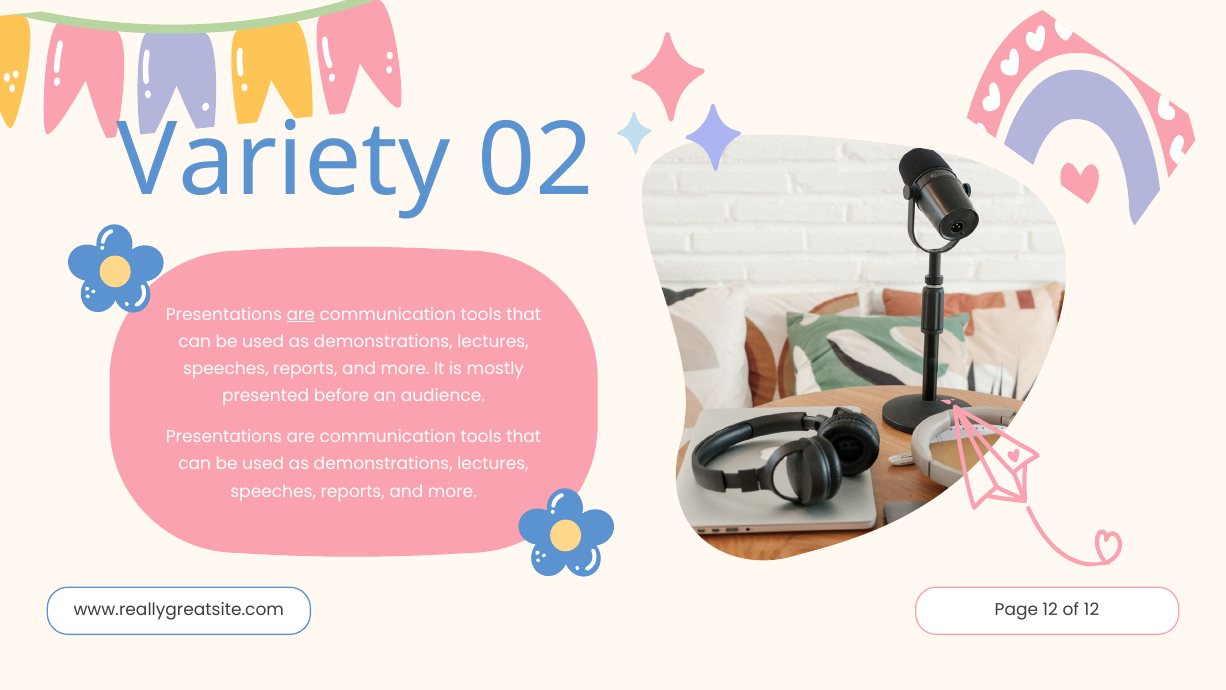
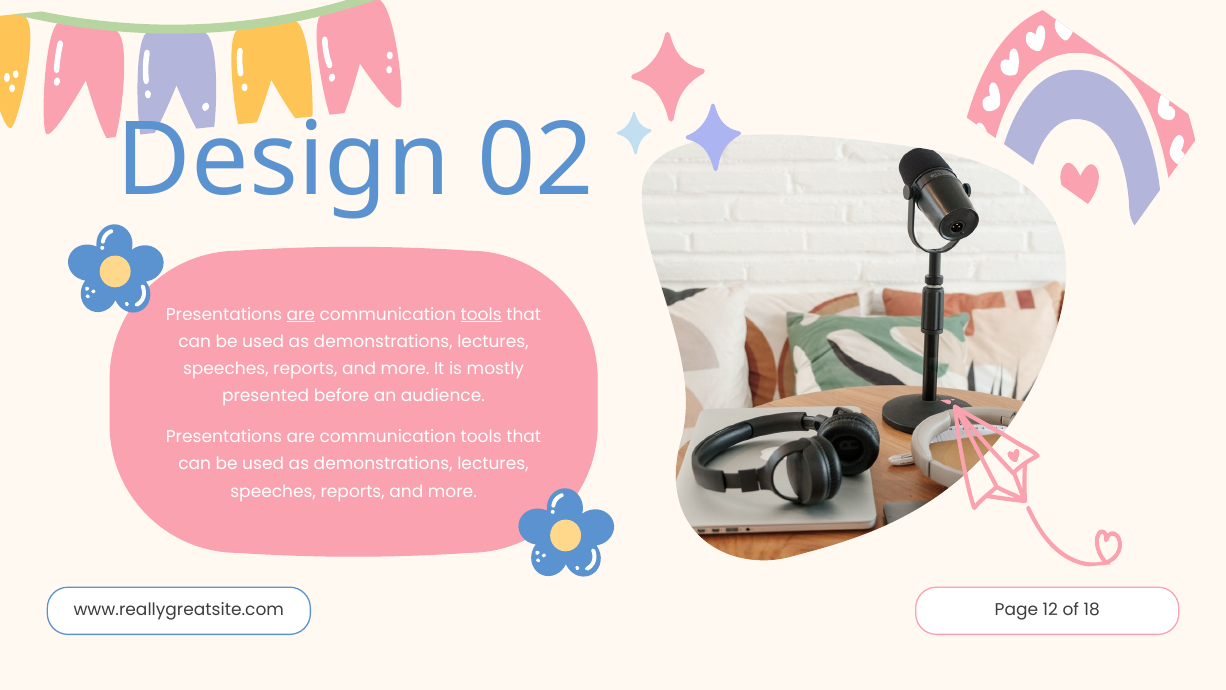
Variety: Variety -> Design
tools at (481, 314) underline: none -> present
of 12: 12 -> 18
